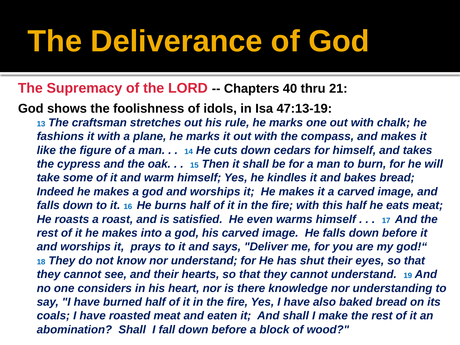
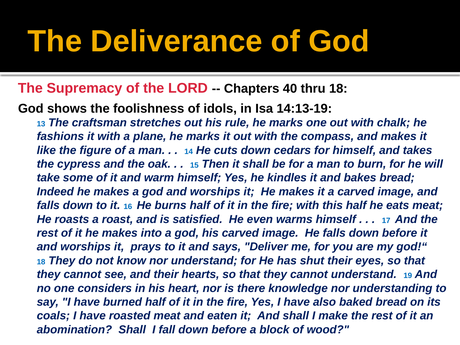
thru 21: 21 -> 18
47:13-19: 47:13-19 -> 14:13-19
